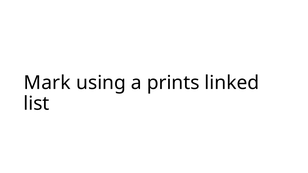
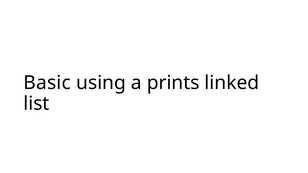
Mark: Mark -> Basic
